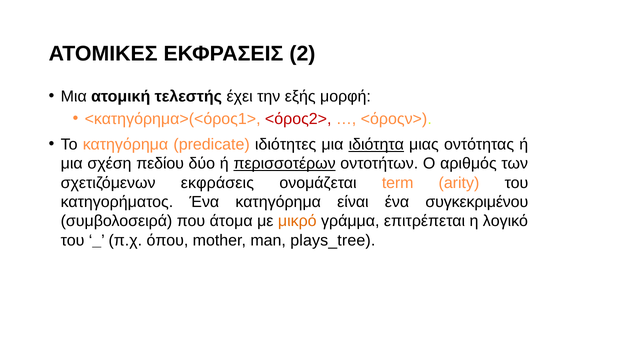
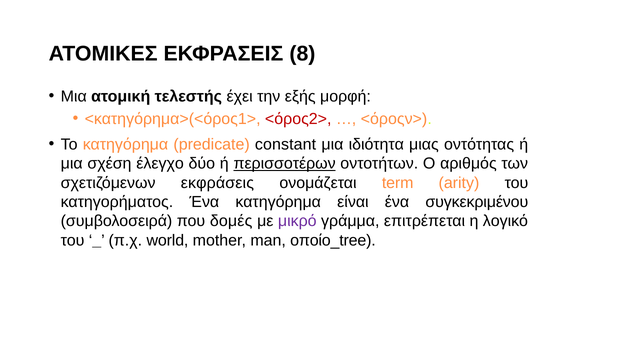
2: 2 -> 8
ιδιότητες: ιδιότητες -> constant
ιδιότητα underline: present -> none
πεδίου: πεδίου -> έλεγχο
άτομα: άτομα -> δομές
μικρό colour: orange -> purple
όπου: όπου -> world
plays_tree: plays_tree -> οποίο_tree
